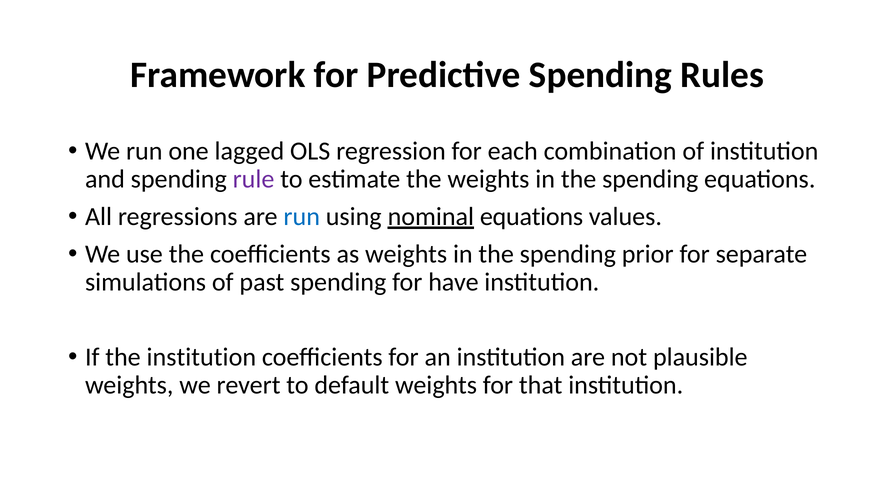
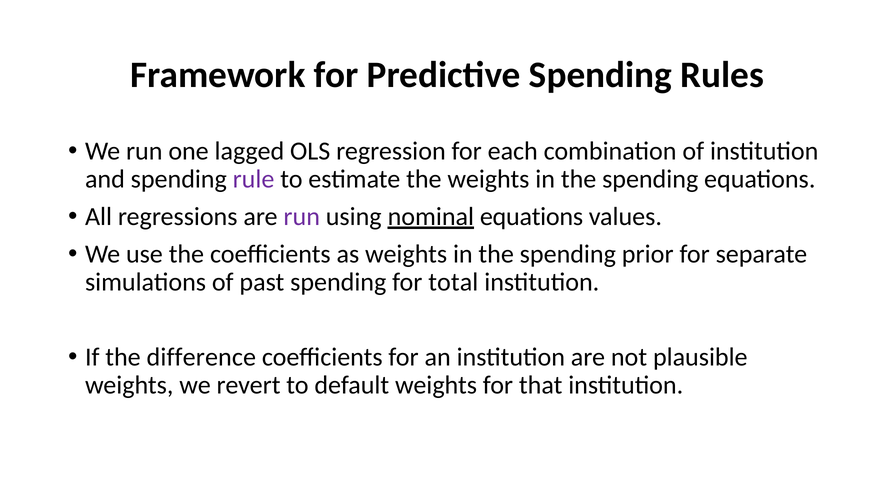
run at (302, 217) colour: blue -> purple
have: have -> total
the institution: institution -> difference
